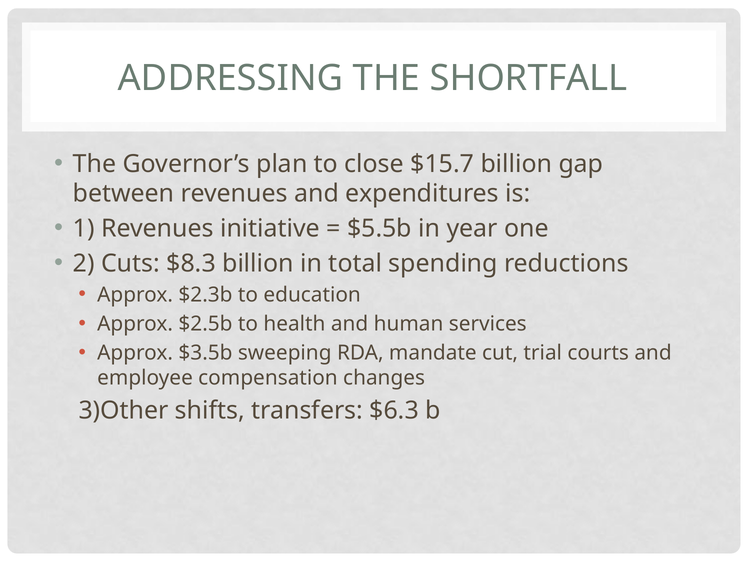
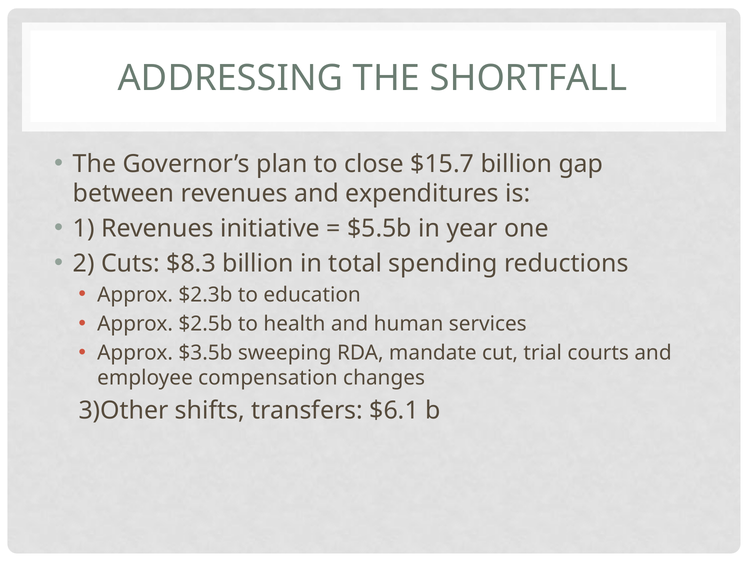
$6.3: $6.3 -> $6.1
